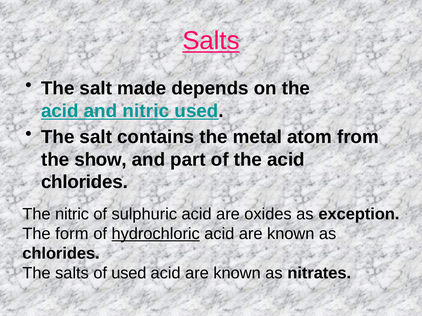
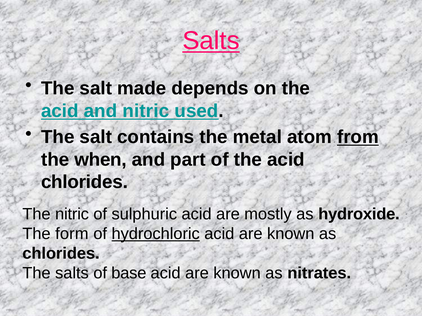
from underline: none -> present
show: show -> when
oxides: oxides -> mostly
exception: exception -> hydroxide
of used: used -> base
